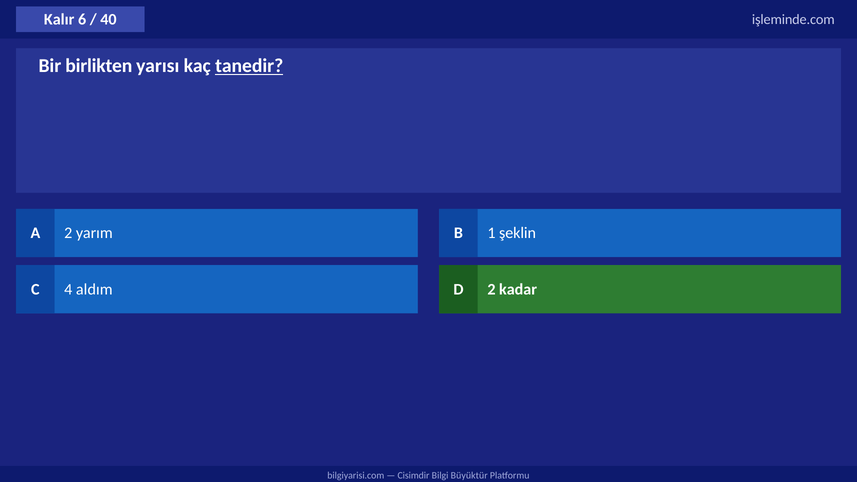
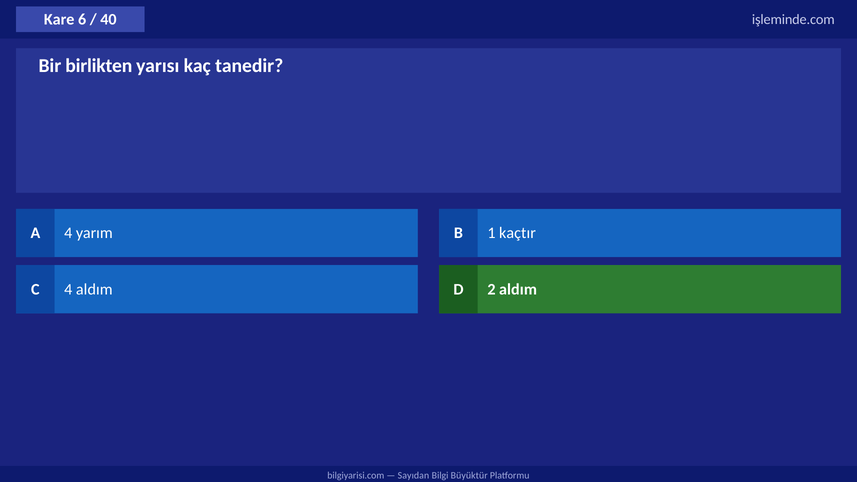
Kalır: Kalır -> Kare
tanedir underline: present -> none
A 2: 2 -> 4
şeklin: şeklin -> kaçtır
2 kadar: kadar -> aldım
Cisimdir: Cisimdir -> Sayıdan
